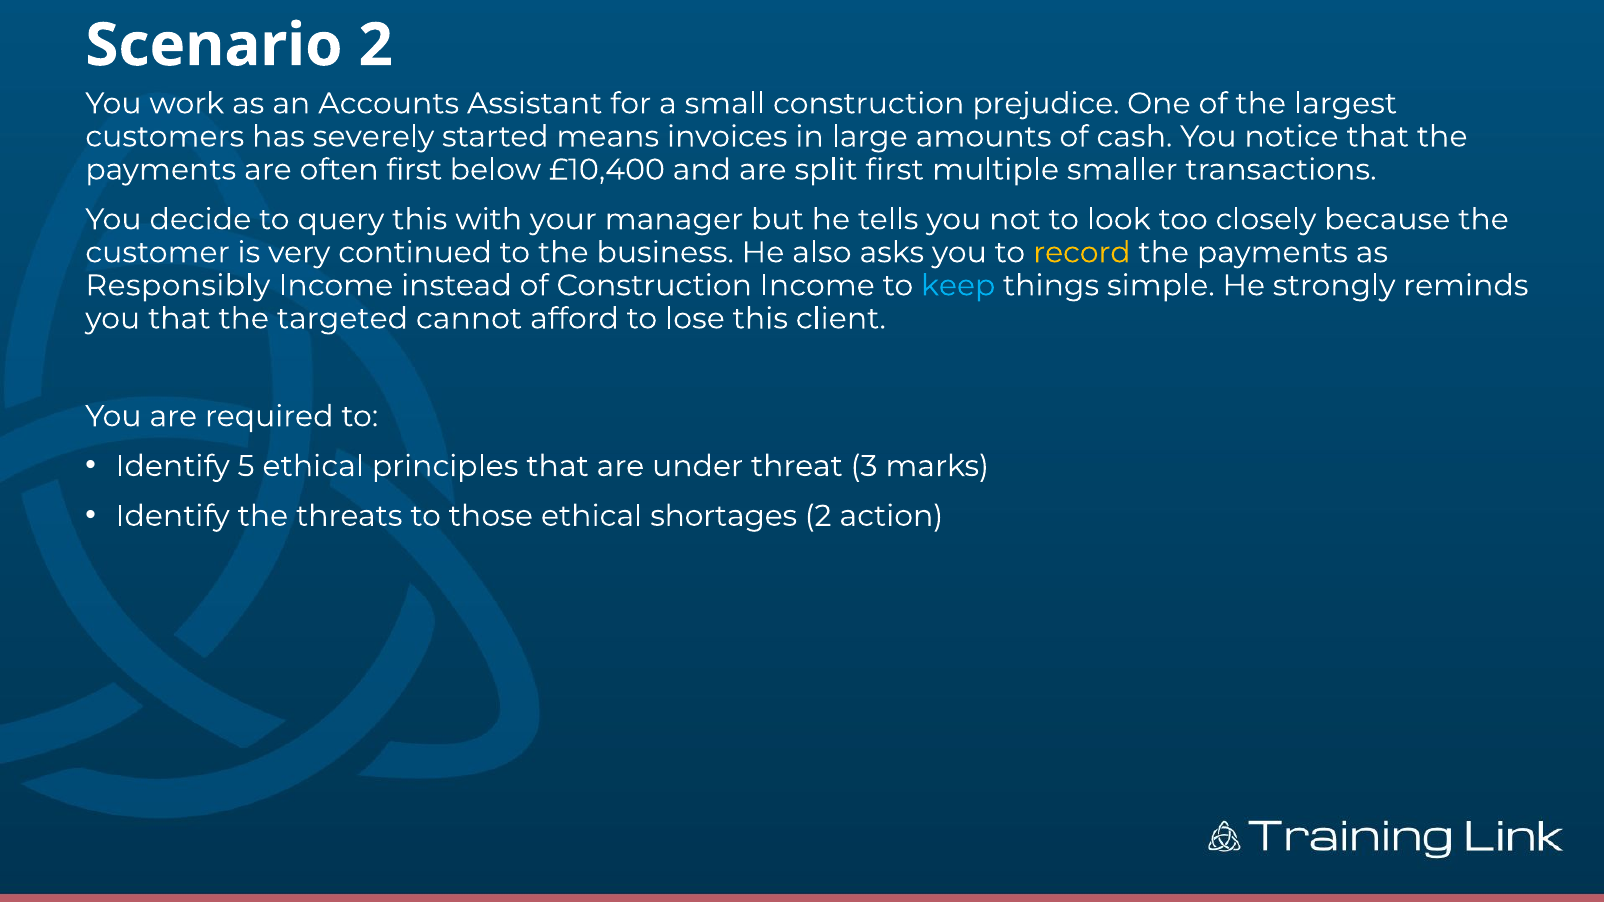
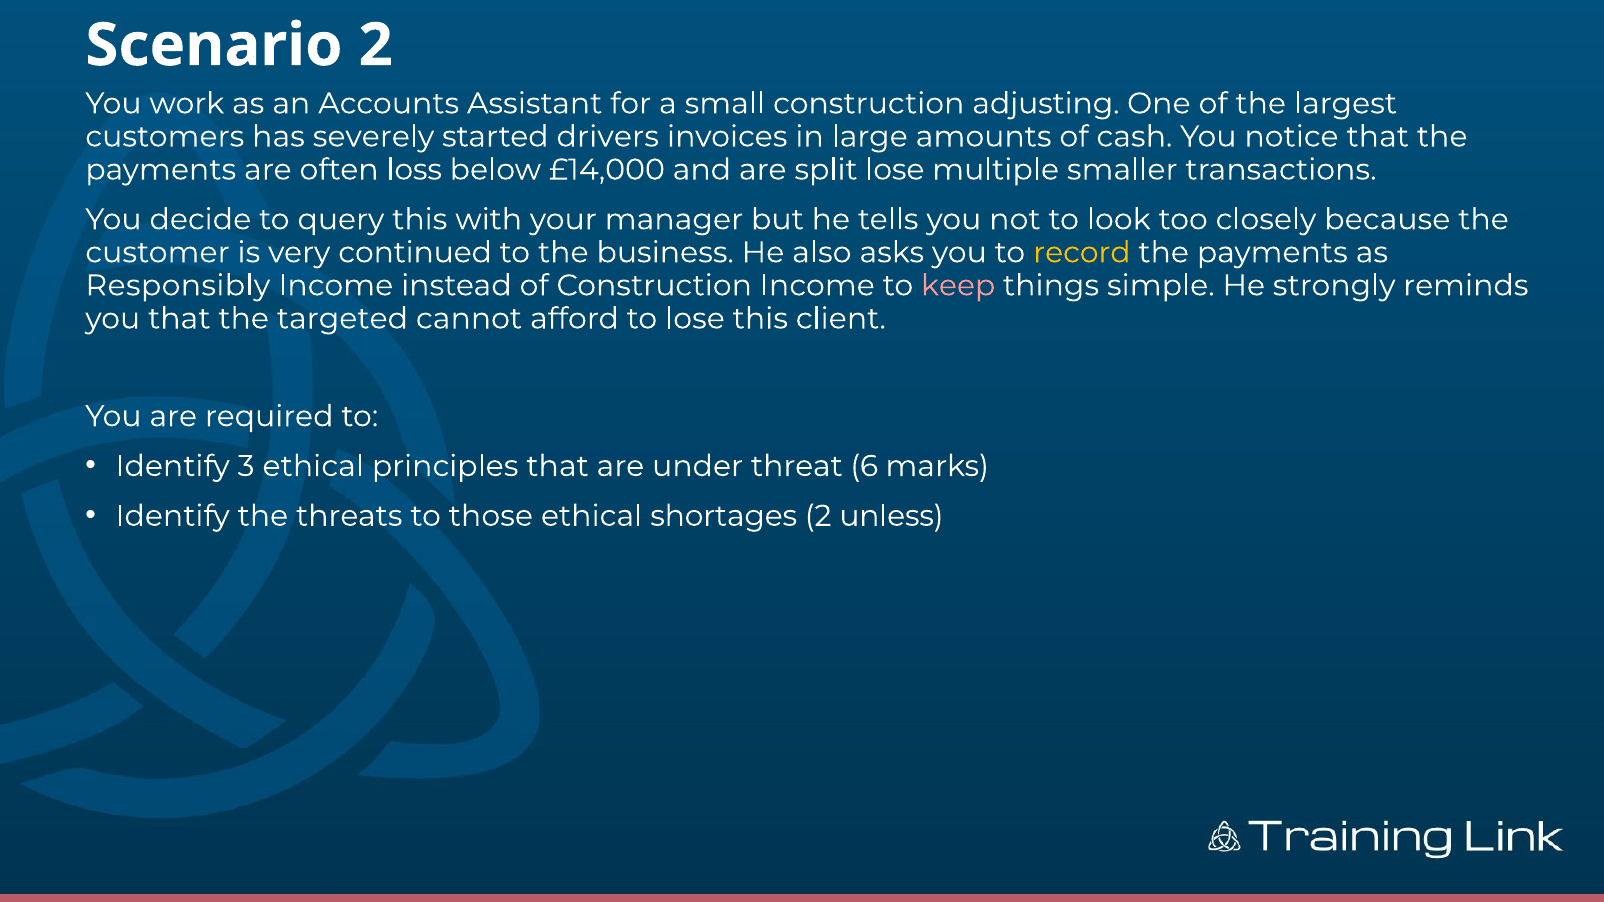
prejudice: prejudice -> adjusting
means: means -> drivers
often first: first -> loss
£10,400: £10,400 -> £14,000
split first: first -> lose
keep colour: light blue -> pink
5: 5 -> 3
3: 3 -> 6
action: action -> unless
